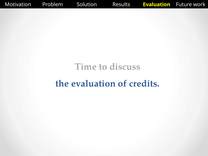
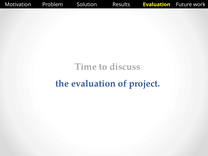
credits: credits -> project
